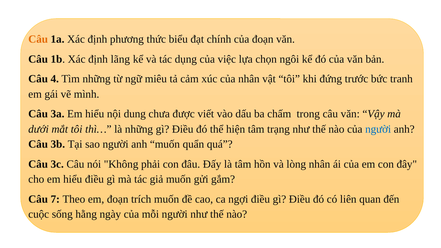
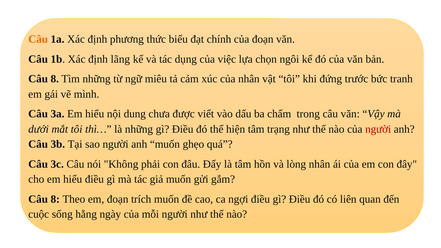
4 at (55, 79): 4 -> 8
người at (378, 129) colour: blue -> red
quẩn: quẩn -> ghẹo
7 at (55, 199): 7 -> 8
